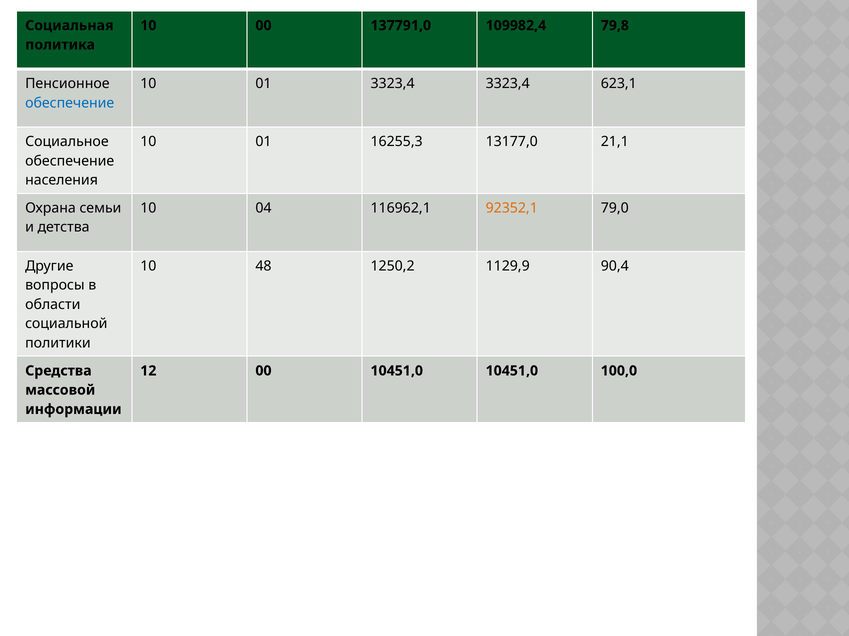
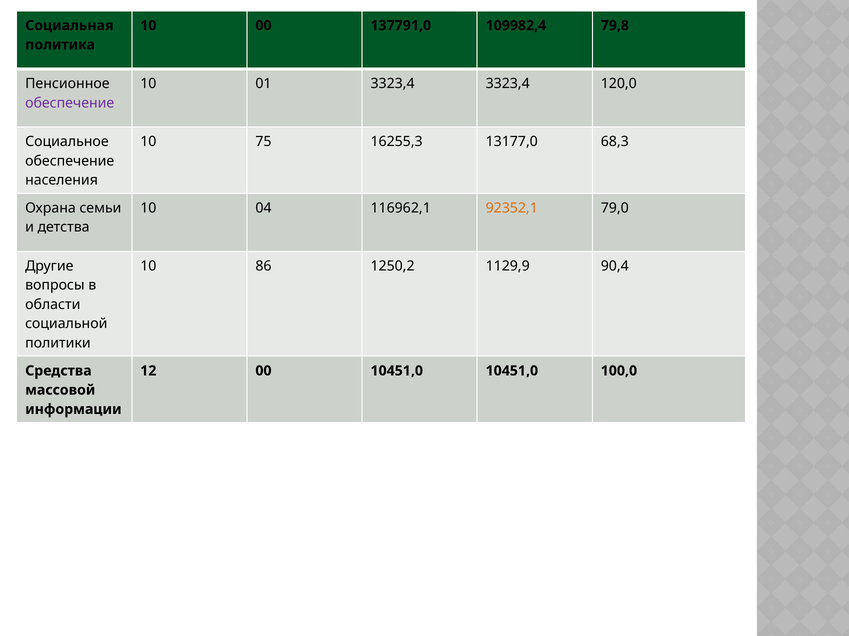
623,1: 623,1 -> 120,0
обеспечение at (70, 103) colour: blue -> purple
01 at (263, 142): 01 -> 75
21,1: 21,1 -> 68,3
48: 48 -> 86
